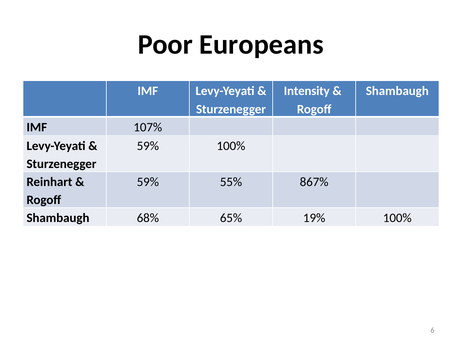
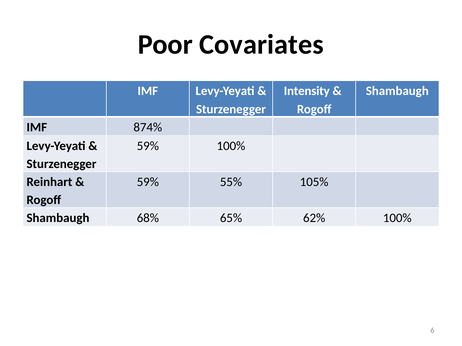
Europeans: Europeans -> Covariates
107%: 107% -> 874%
867%: 867% -> 105%
19%: 19% -> 62%
